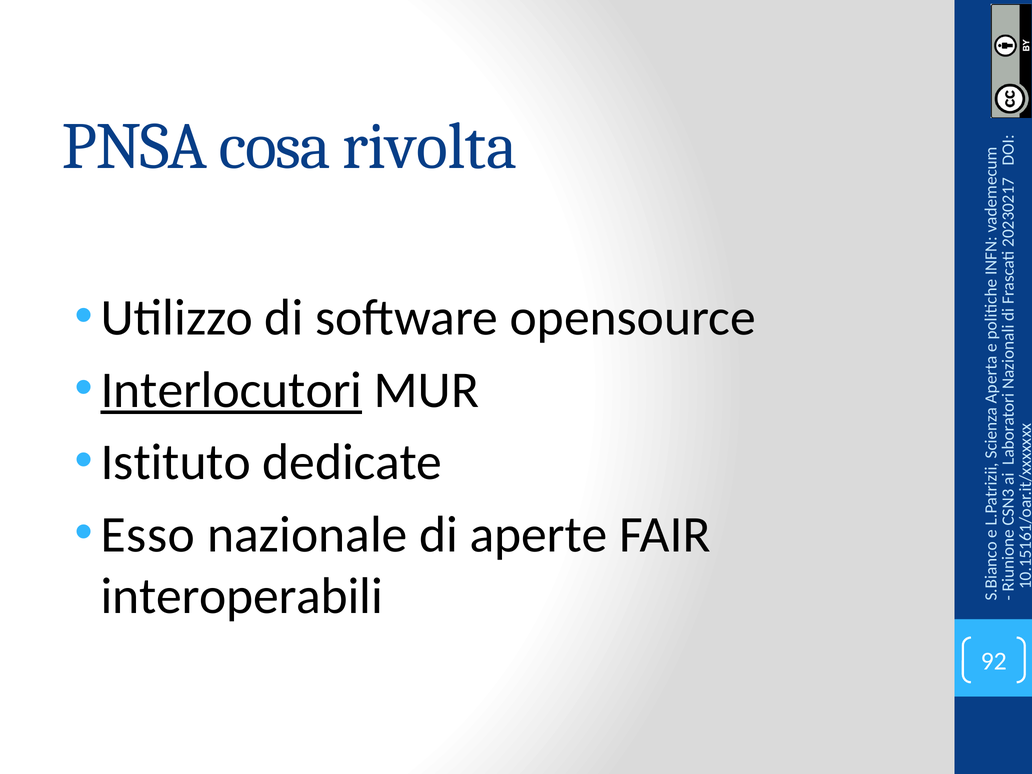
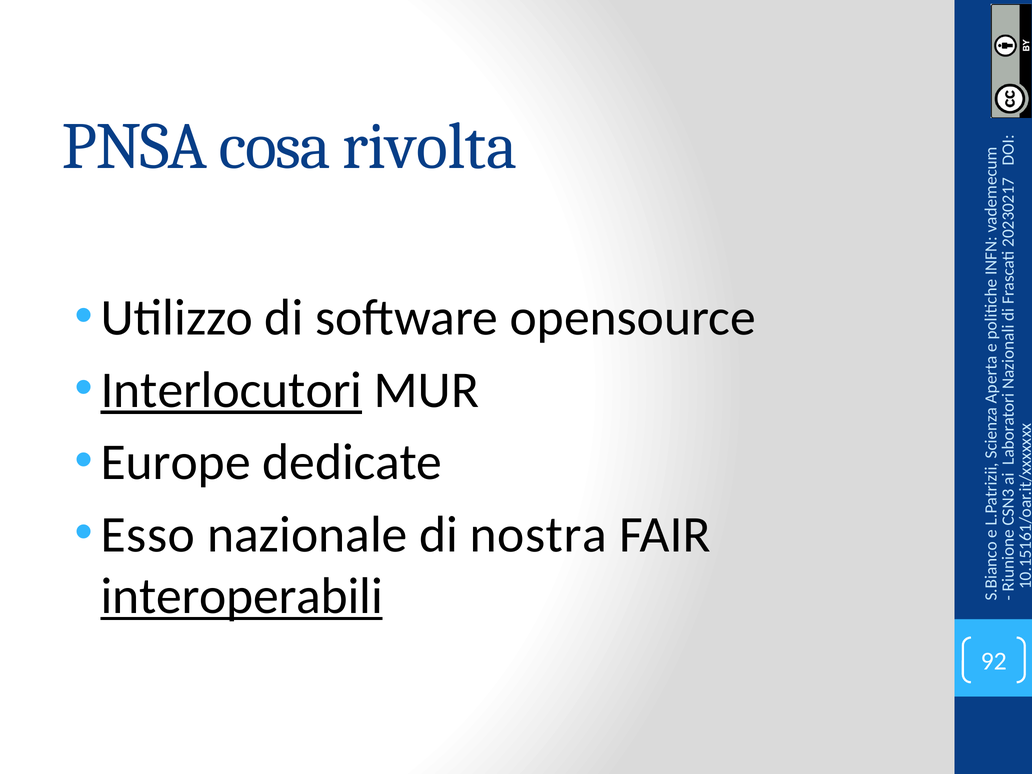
Istituto: Istituto -> Europe
aperte: aperte -> nostra
interoperabili underline: none -> present
